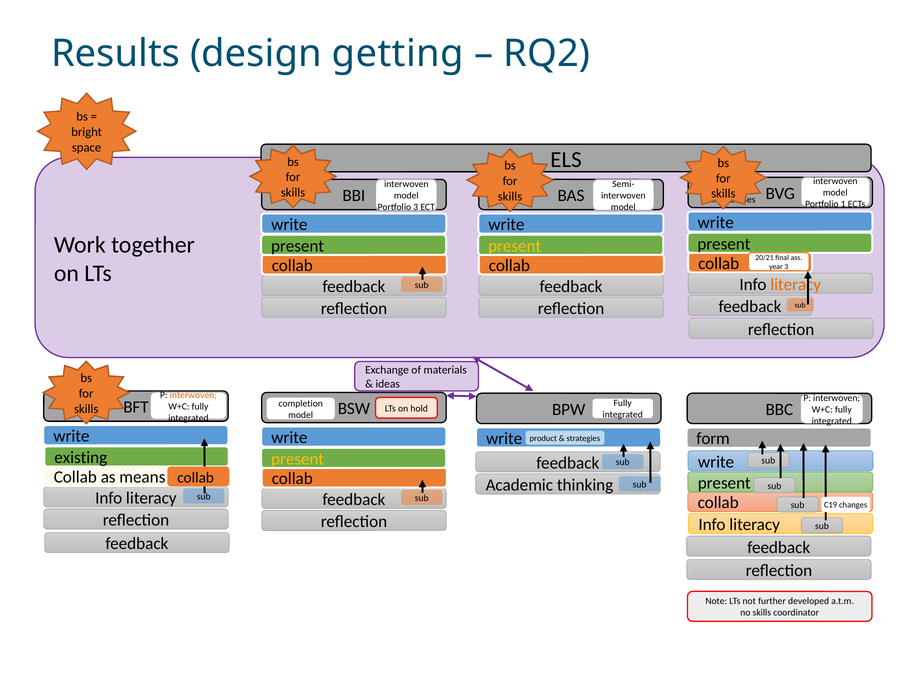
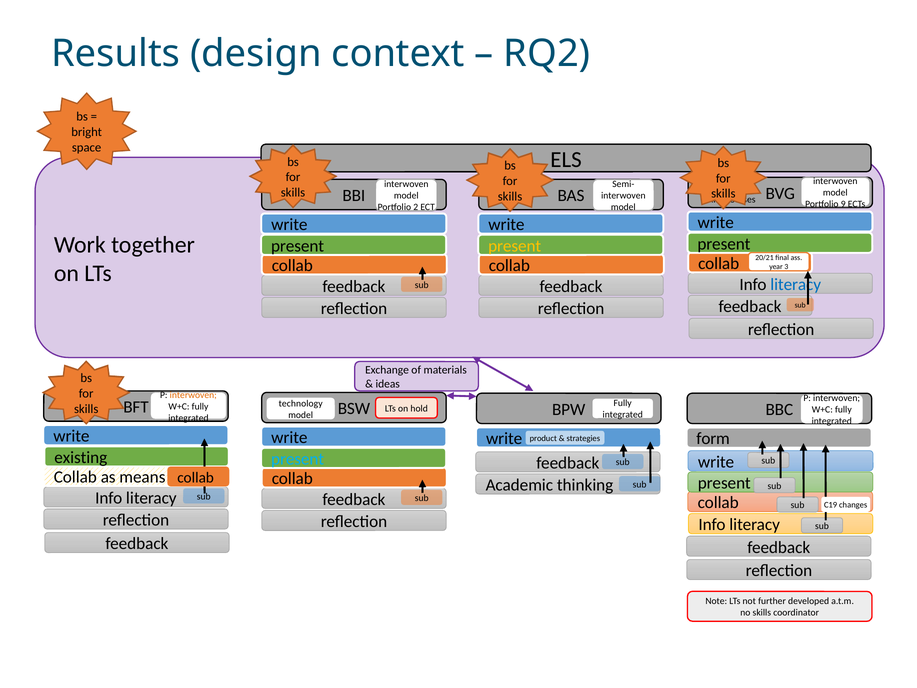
getting: getting -> context
1: 1 -> 9
Portfolio 3: 3 -> 2
literacy at (796, 284) colour: orange -> blue
completion: completion -> technology
present at (298, 459) colour: yellow -> light blue
